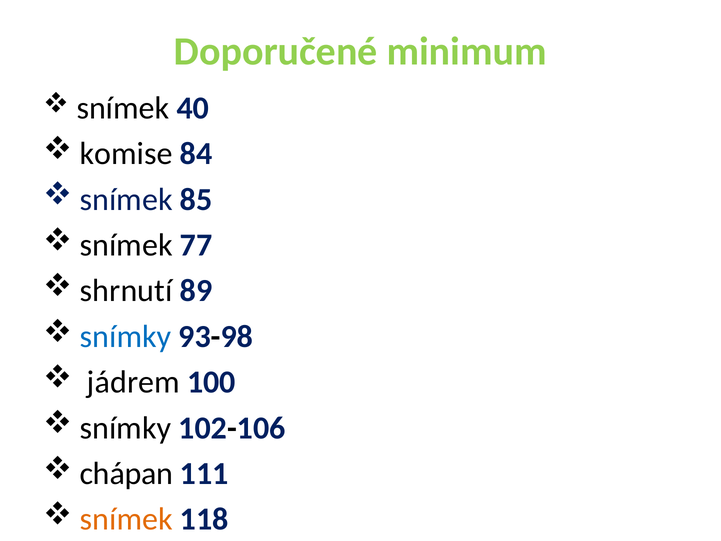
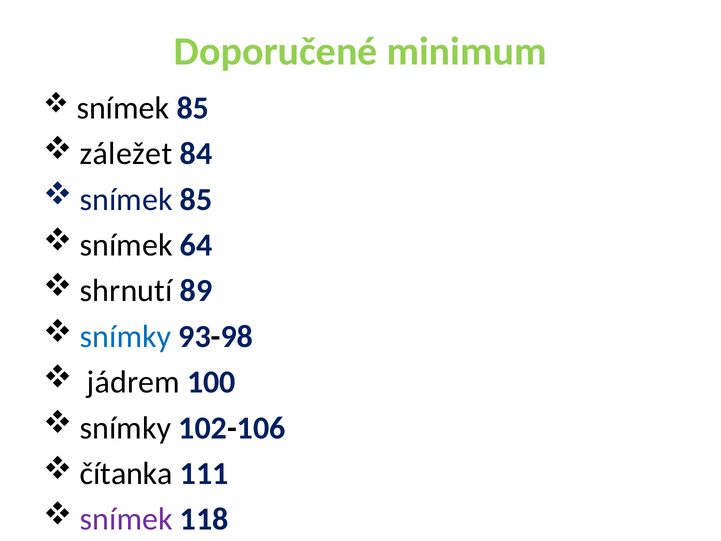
40 at (193, 108): 40 -> 85
komise: komise -> záležet
77: 77 -> 64
chápan: chápan -> čítanka
snímek at (126, 519) colour: orange -> purple
